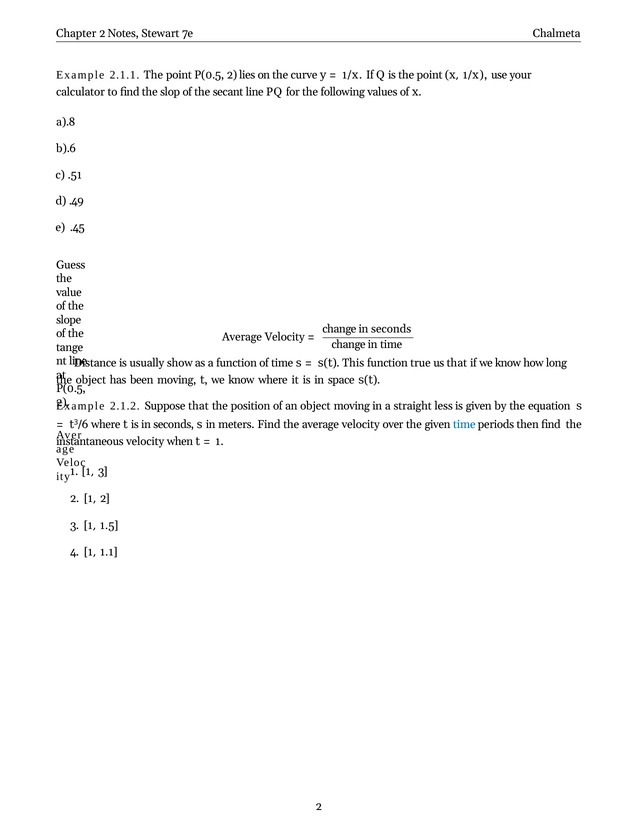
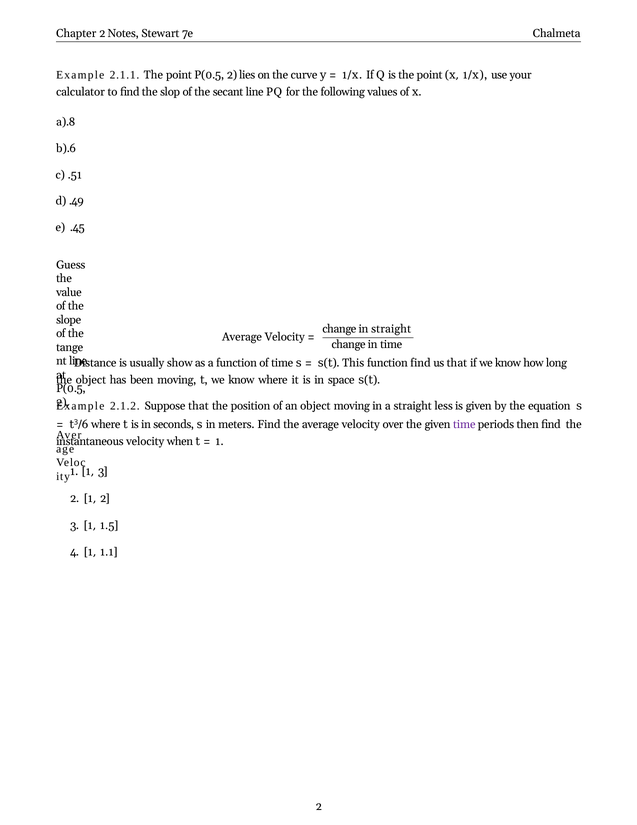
change in seconds: seconds -> straight
function true: true -> find
time at (464, 424) colour: blue -> purple
